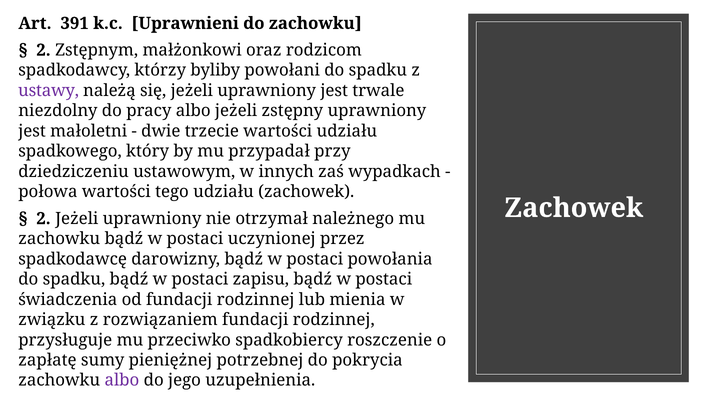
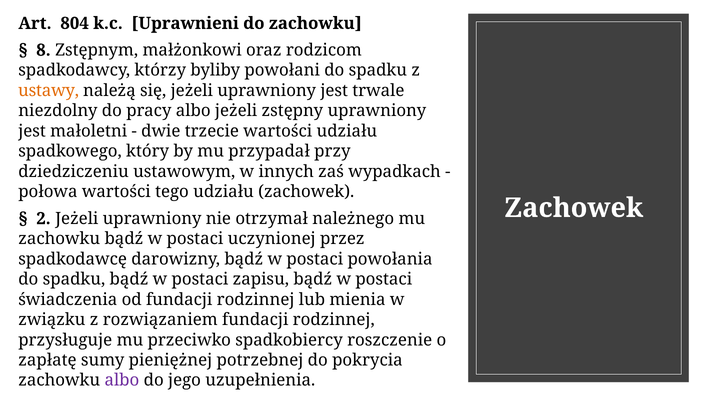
391: 391 -> 804
2 at (43, 50): 2 -> 8
ustawy colour: purple -> orange
